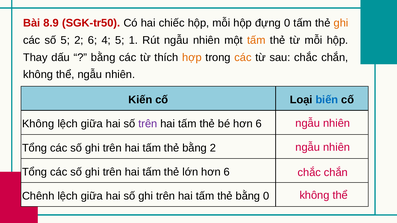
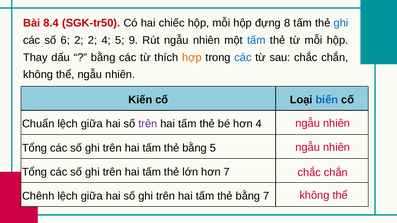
8.9: 8.9 -> 8.4
đựng 0: 0 -> 8
ghi at (341, 23) colour: orange -> blue
số 5: 5 -> 6
2 6: 6 -> 2
1: 1 -> 9
tấm at (256, 40) colour: orange -> blue
các at (243, 57) colour: orange -> blue
Không at (38, 124): Không -> Chuẩn
bé hơn 6: 6 -> 4
bằng 2: 2 -> 5
lớn hơn 6: 6 -> 7
bằng 0: 0 -> 7
